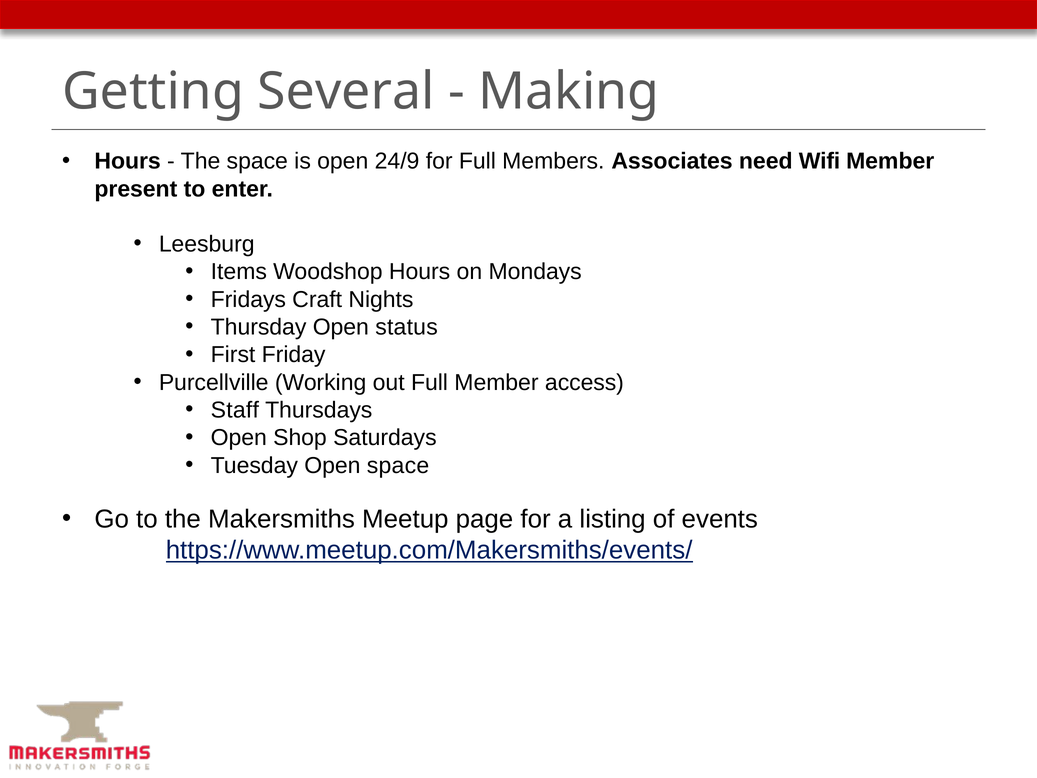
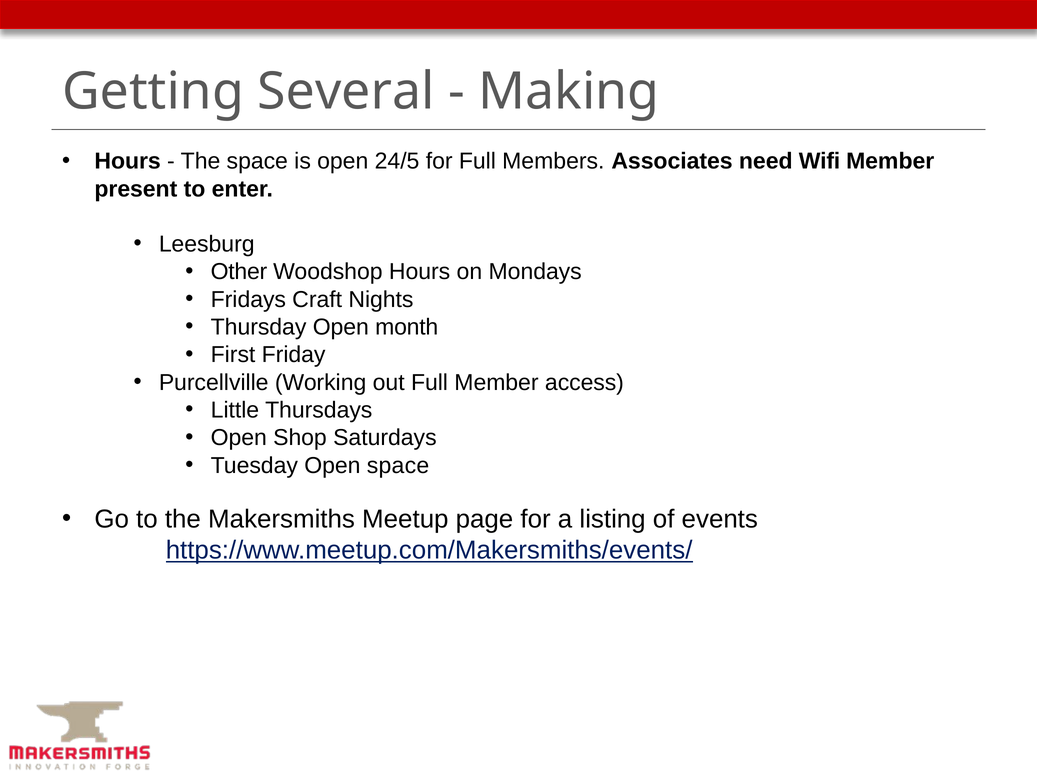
24/9: 24/9 -> 24/5
Items: Items -> Other
status: status -> month
Staff: Staff -> Little
